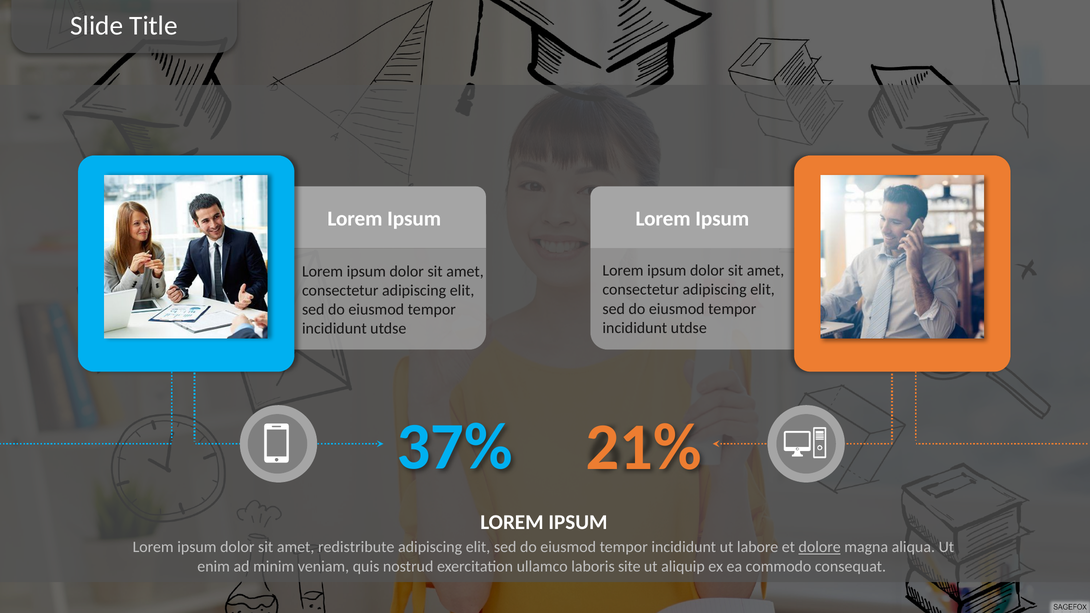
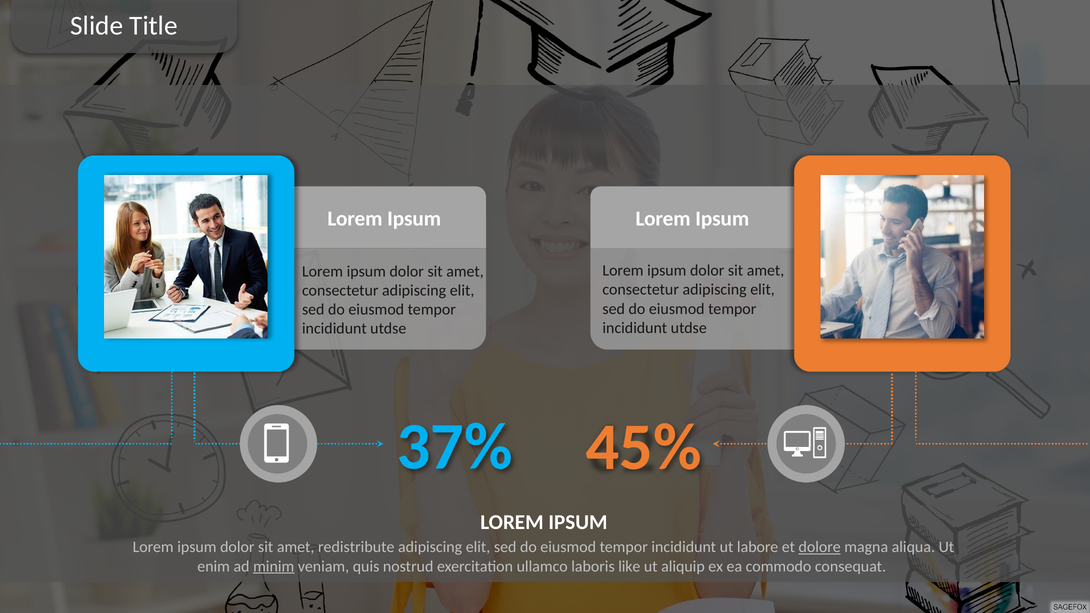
21%: 21% -> 45%
minim underline: none -> present
site: site -> like
